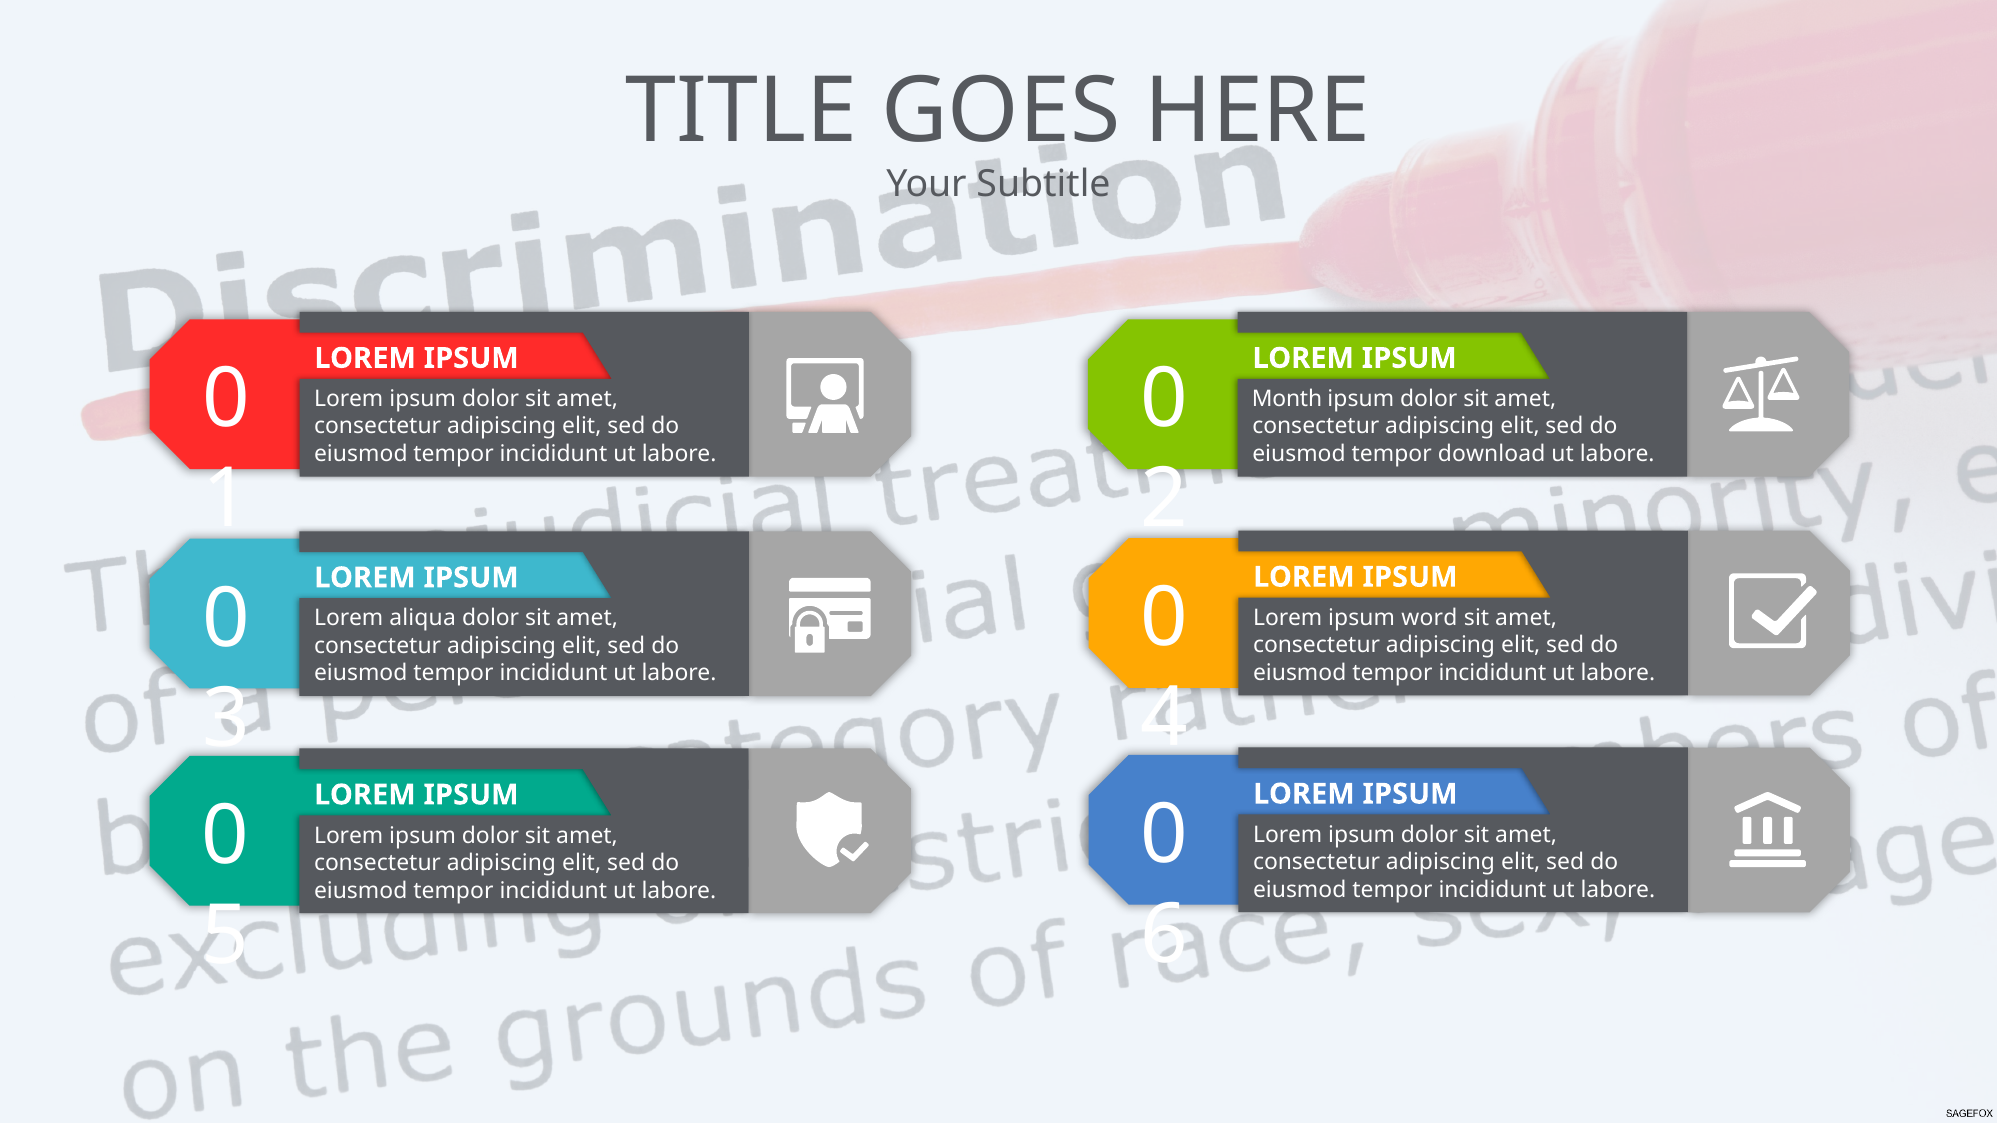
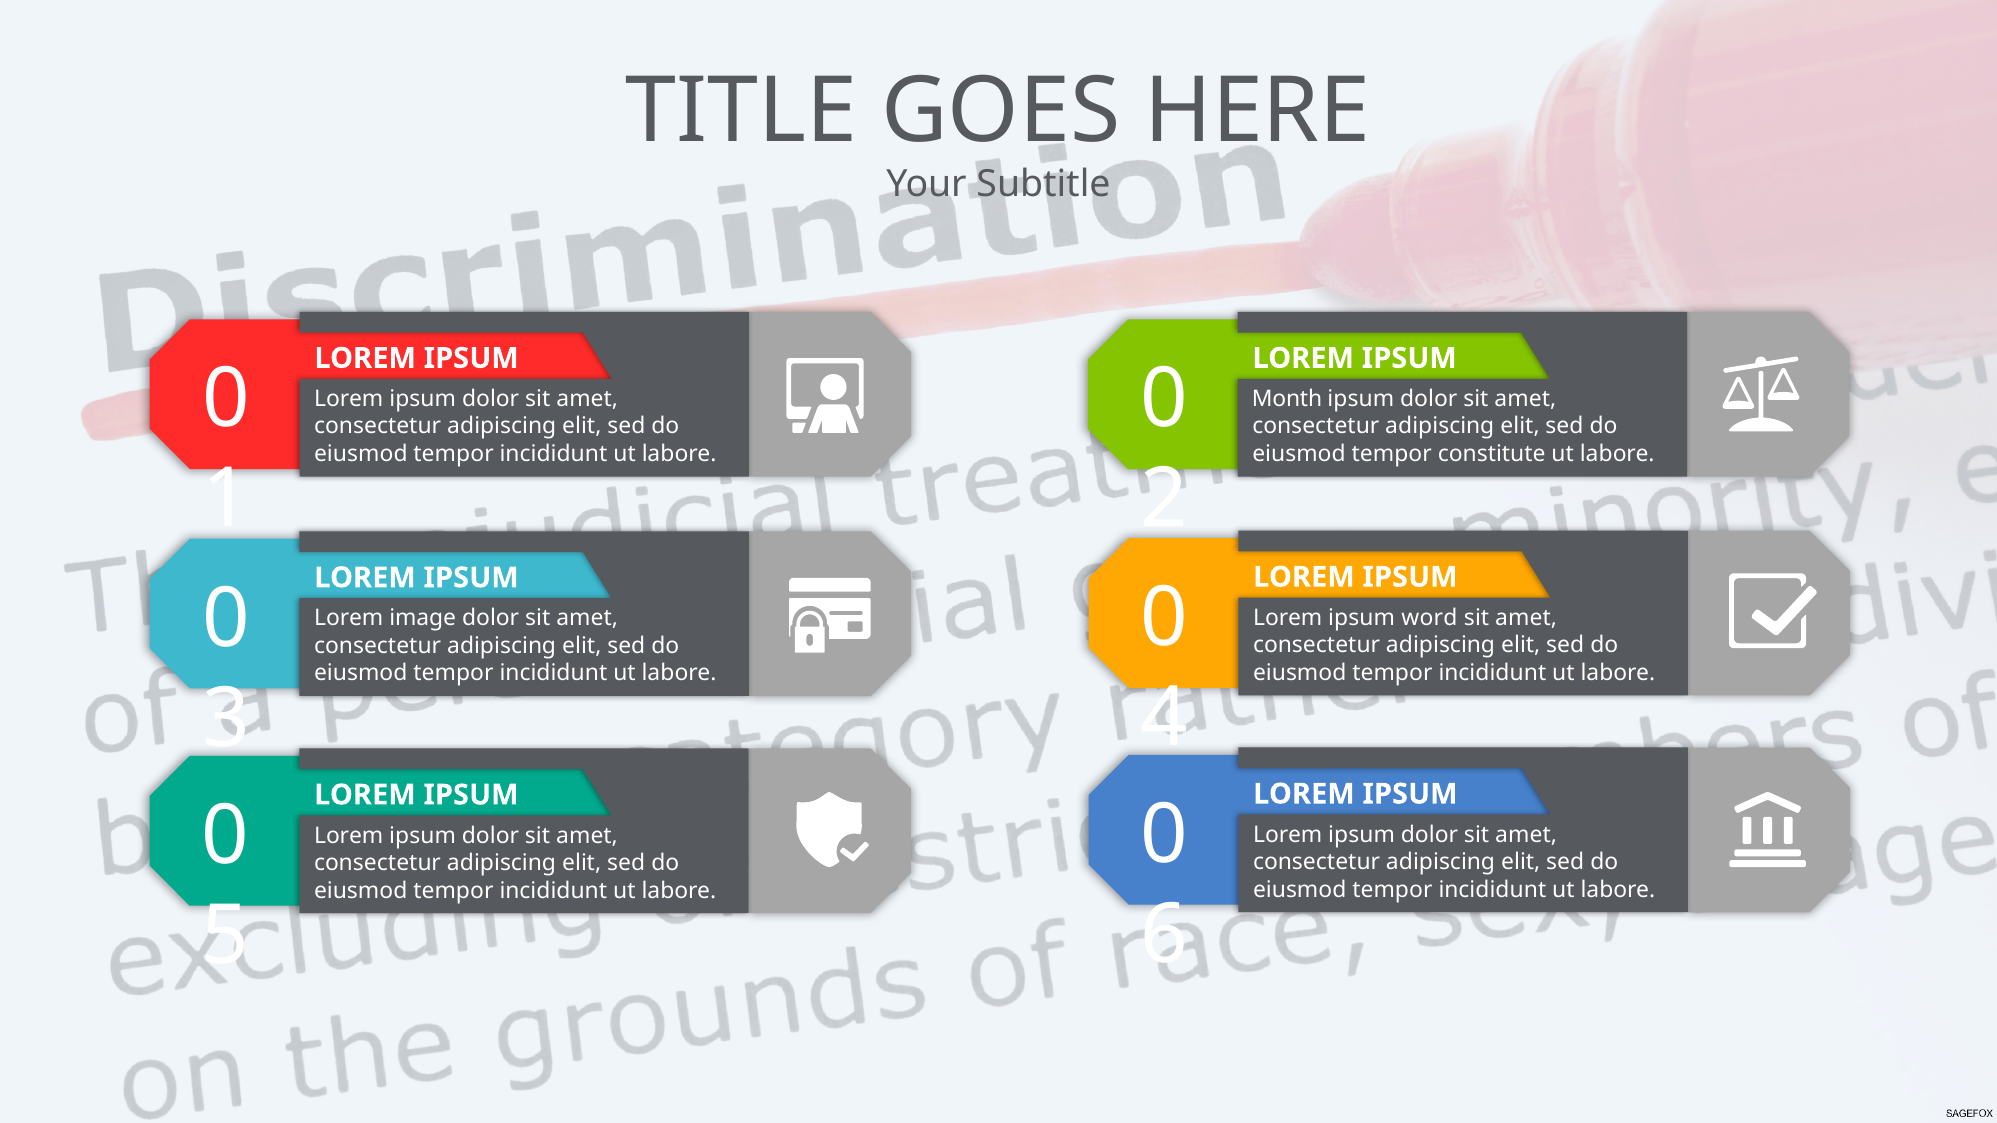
download: download -> constitute
aliqua: aliqua -> image
